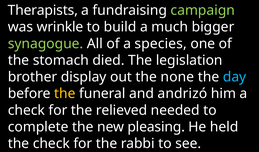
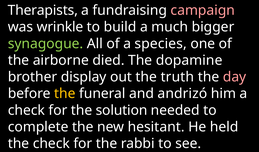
campaign colour: light green -> pink
stomach: stomach -> airborne
legislation: legislation -> dopamine
none: none -> truth
day colour: light blue -> pink
relieved: relieved -> solution
pleasing: pleasing -> hesitant
